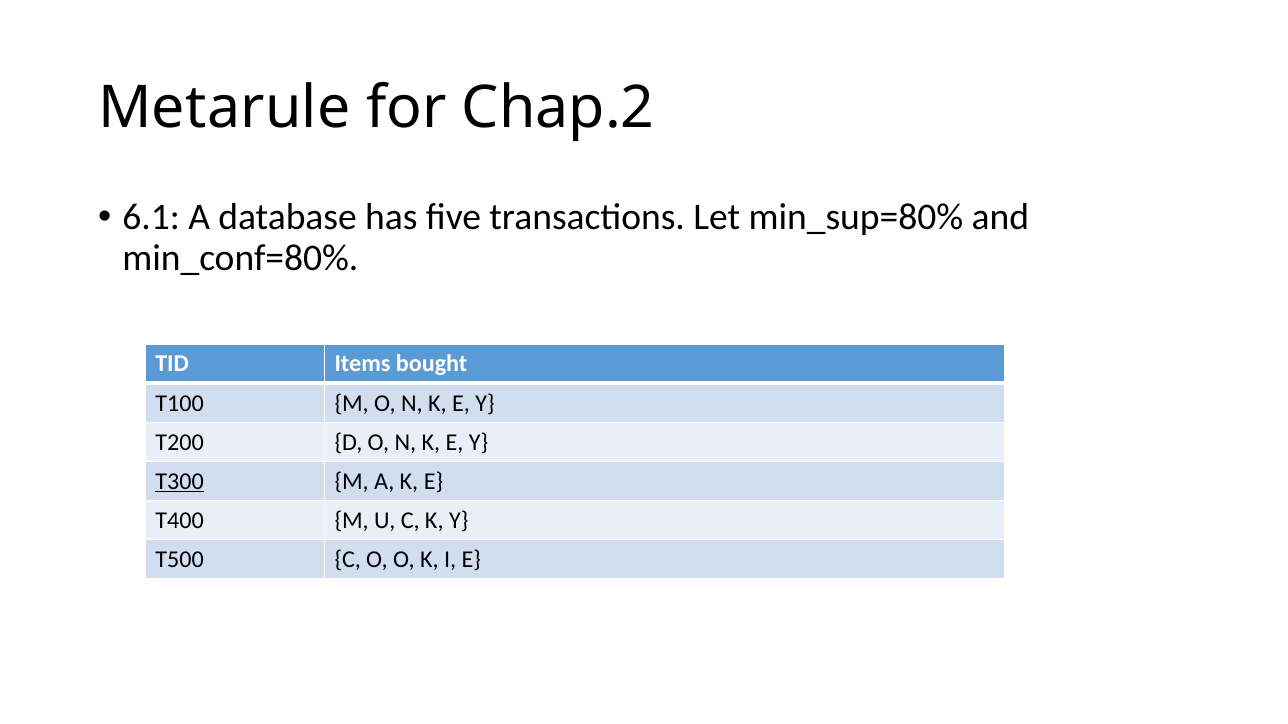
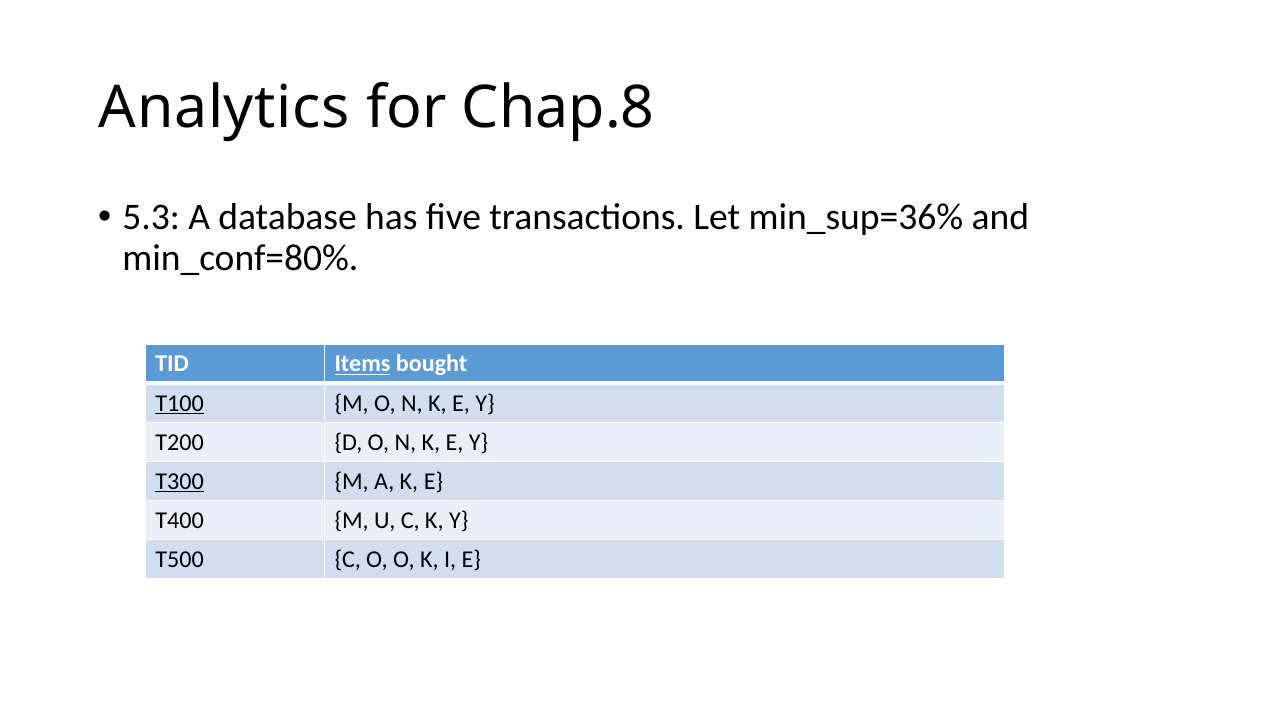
Metarule: Metarule -> Analytics
Chap.2: Chap.2 -> Chap.8
6.1: 6.1 -> 5.3
min_sup=80%: min_sup=80% -> min_sup=36%
Items underline: none -> present
T100 underline: none -> present
